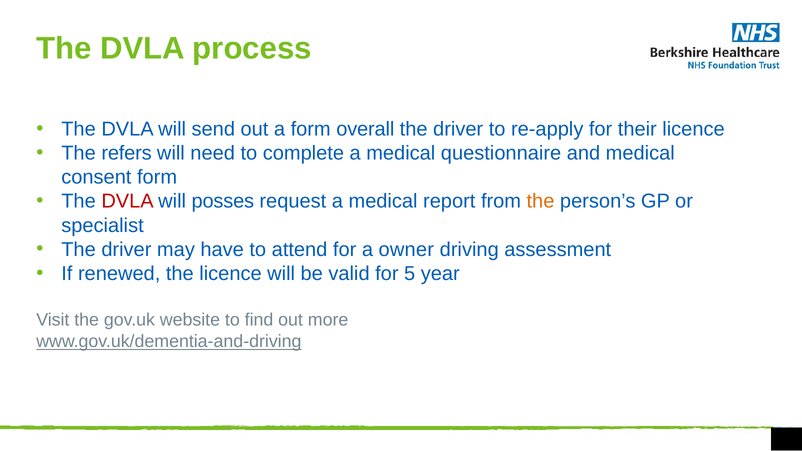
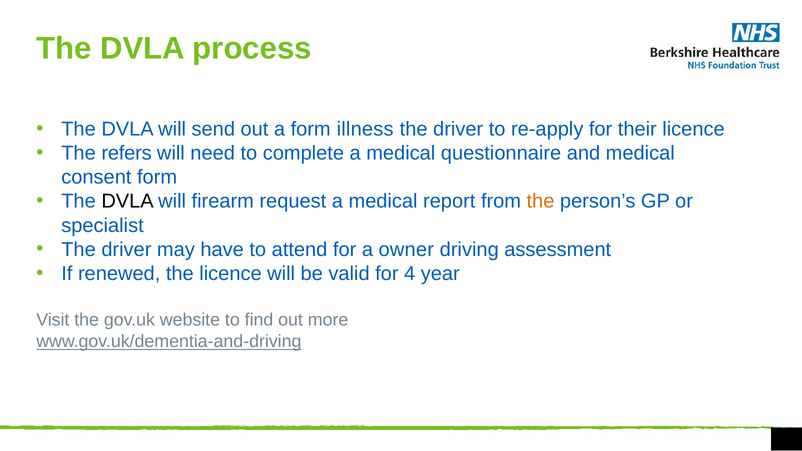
overall: overall -> illness
DVLA at (128, 201) colour: red -> black
posses: posses -> firearm
5: 5 -> 4
